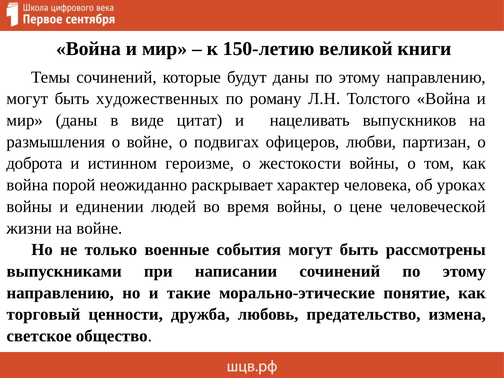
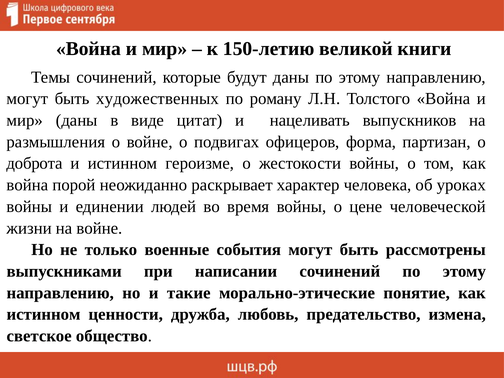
любви: любви -> форма
торговый at (43, 314): торговый -> истинном
